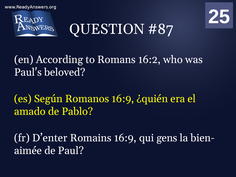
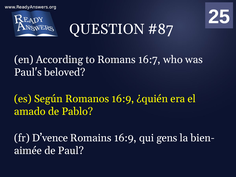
16:2: 16:2 -> 16:7
D’enter: D’enter -> D’vence
